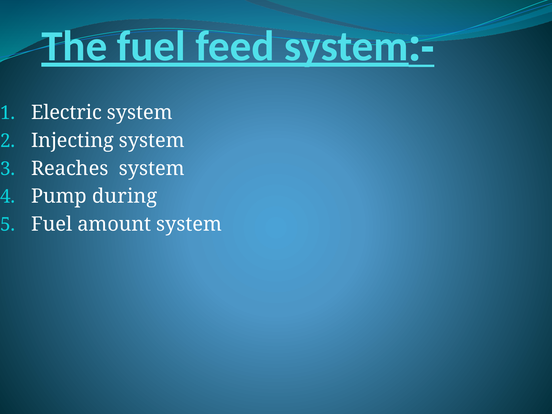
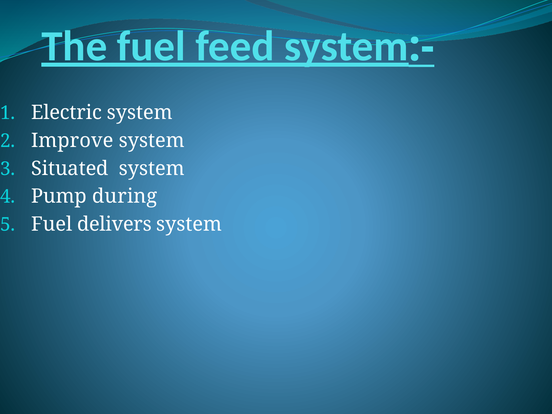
Injecting: Injecting -> Improve
Reaches: Reaches -> Situated
amount: amount -> delivers
